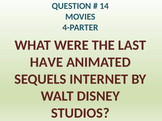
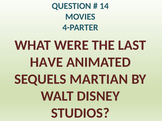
INTERNET: INTERNET -> MARTIAN
